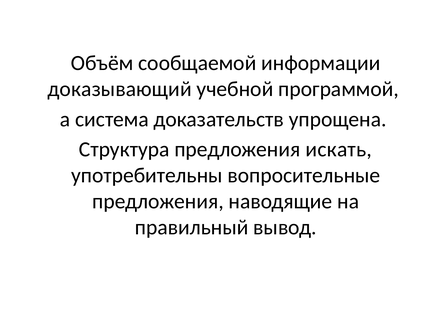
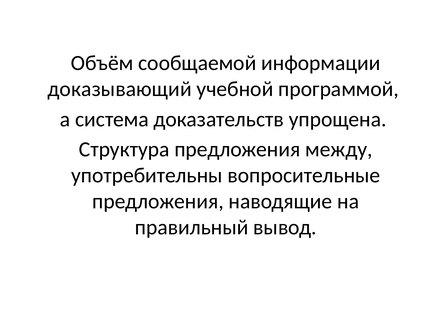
искать: искать -> между
